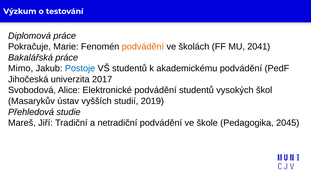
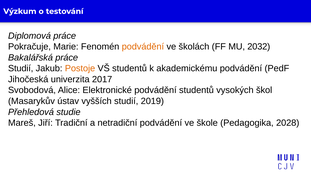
2041: 2041 -> 2032
Mimo at (21, 68): Mimo -> Studií
Postoje colour: blue -> orange
2045: 2045 -> 2028
